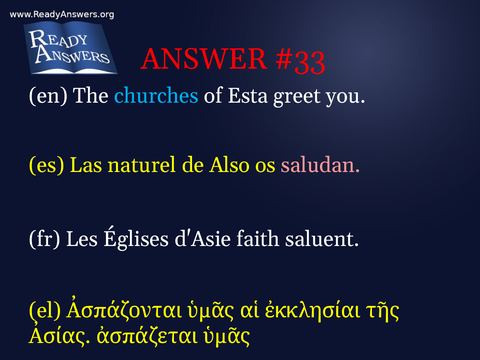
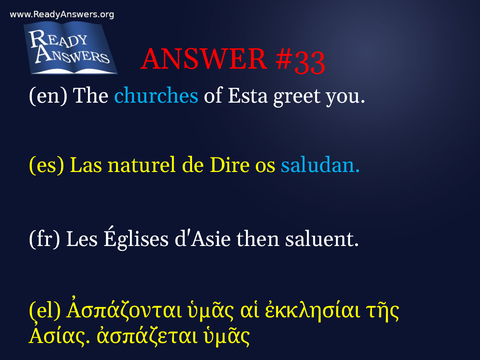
Also: Also -> Dire
saludan colour: pink -> light blue
faith: faith -> then
